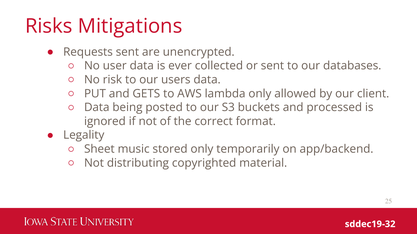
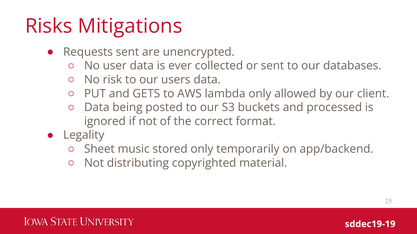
sddec19-32: sddec19-32 -> sddec19-19
